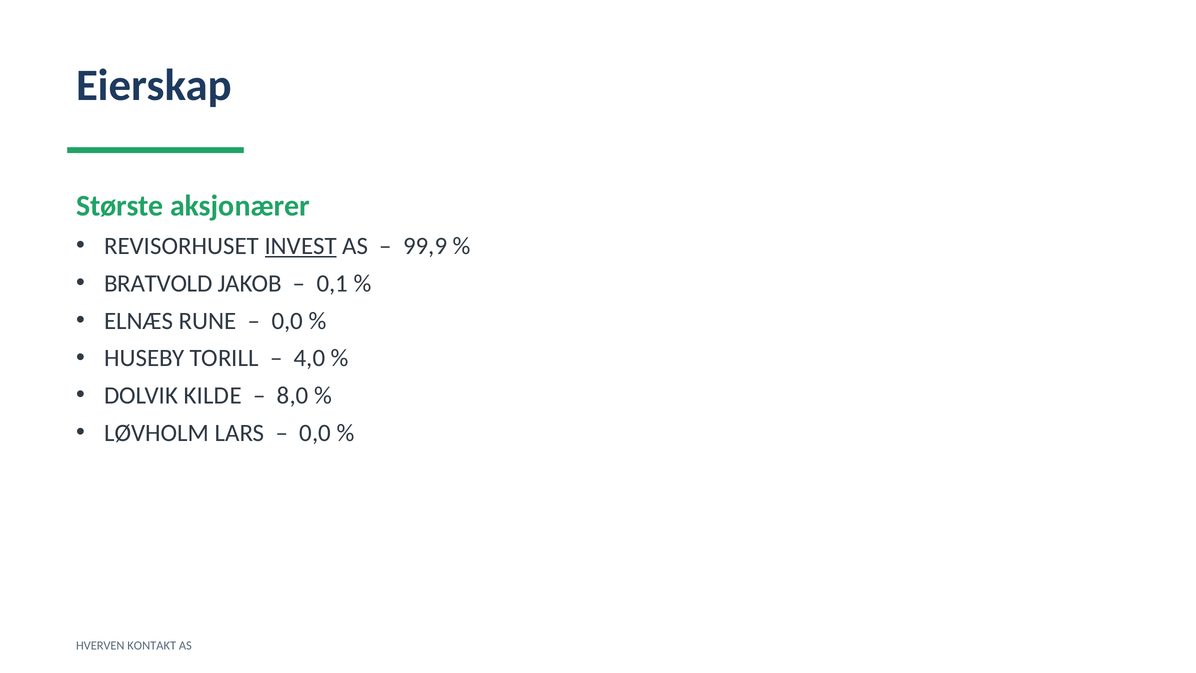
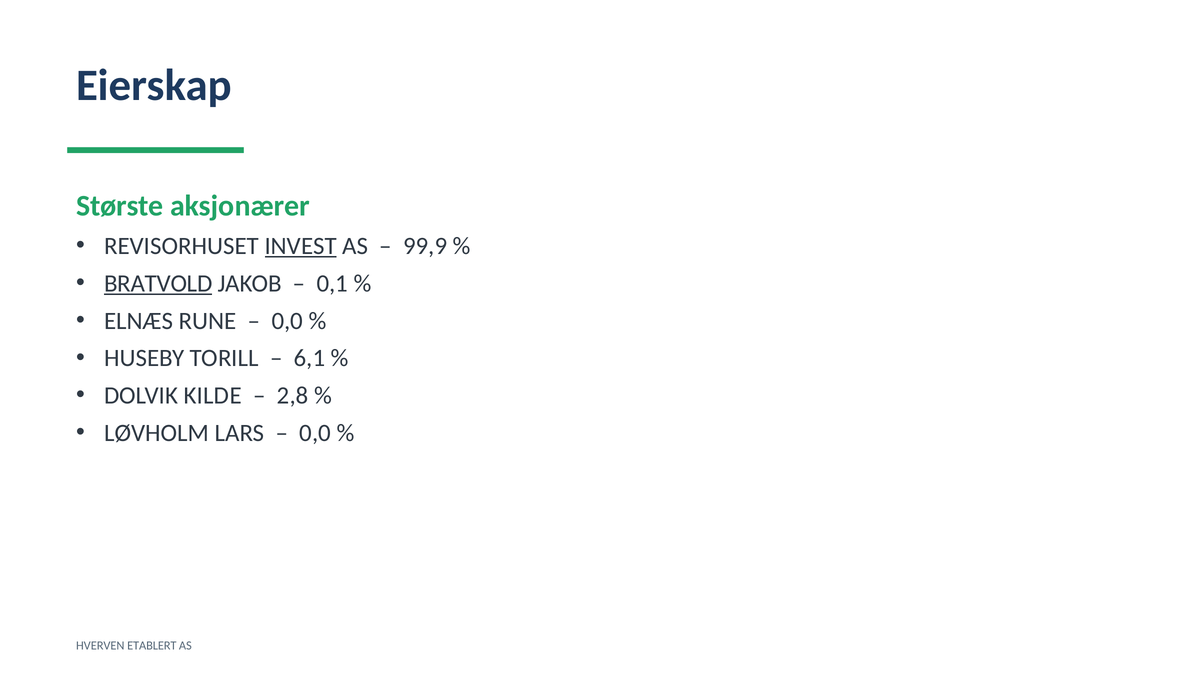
BRATVOLD underline: none -> present
4,0: 4,0 -> 6,1
8,0: 8,0 -> 2,8
KONTAKT: KONTAKT -> ETABLERT
